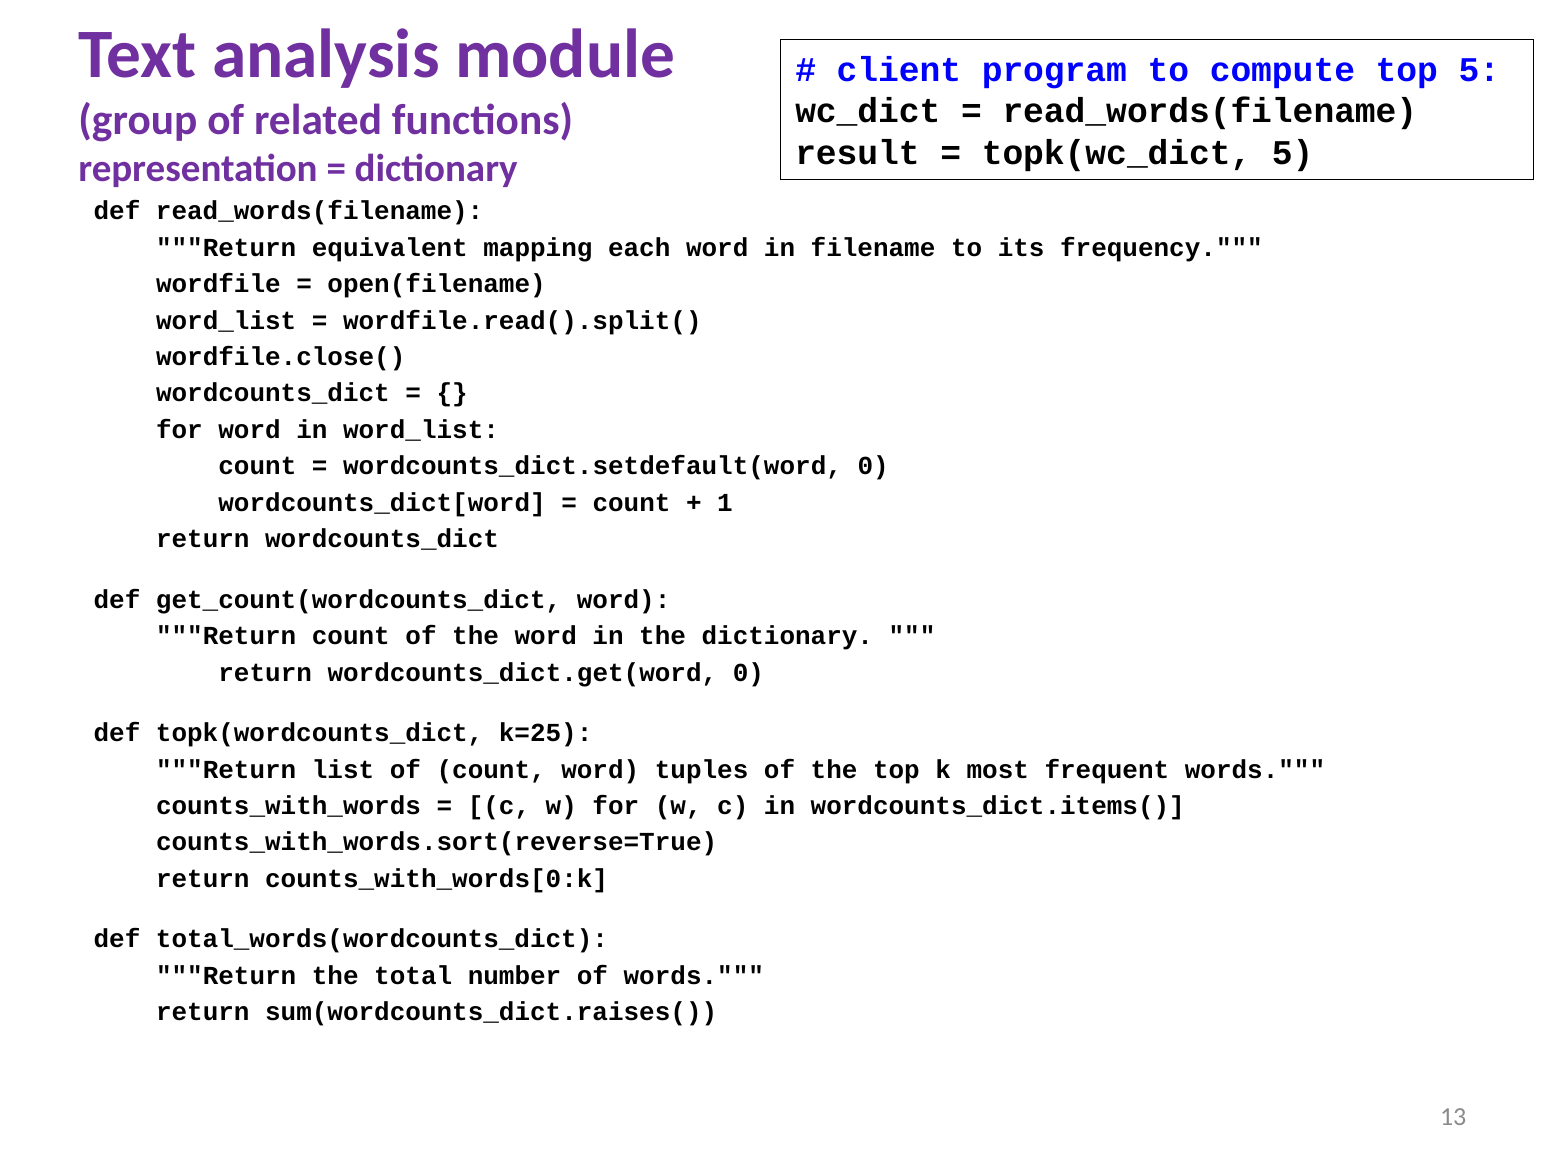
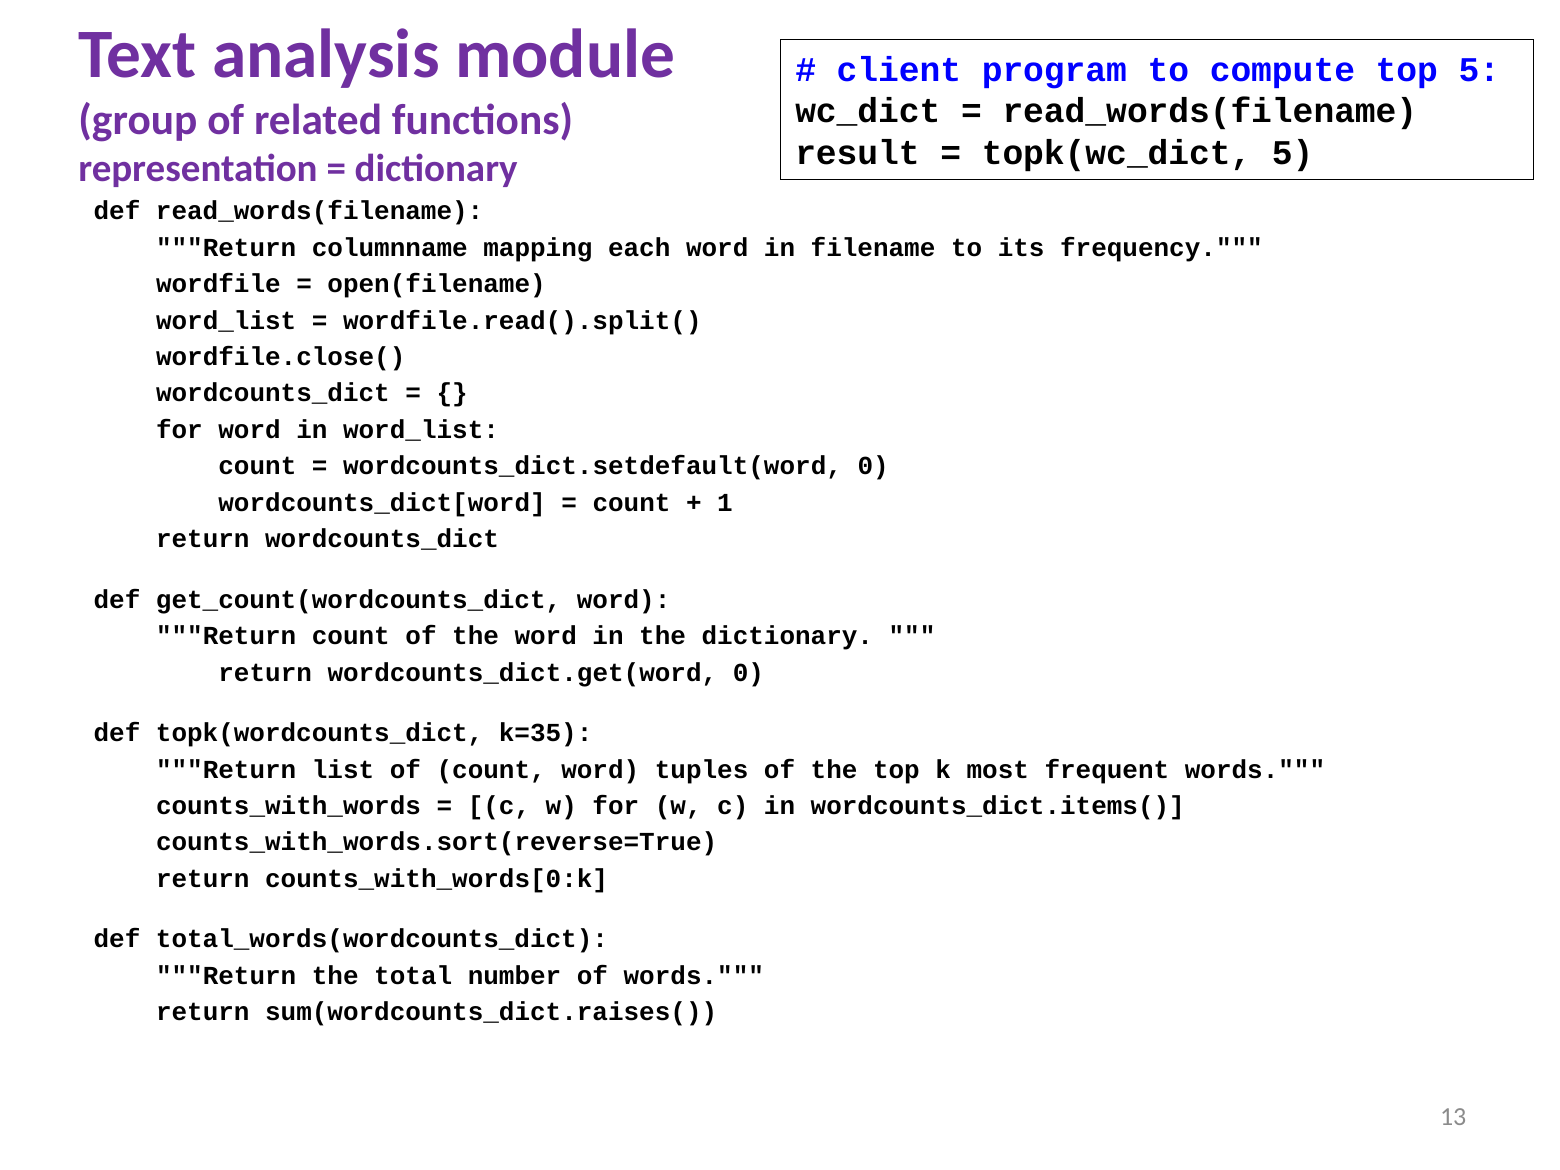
equivalent: equivalent -> columnname
k=25: k=25 -> k=35
